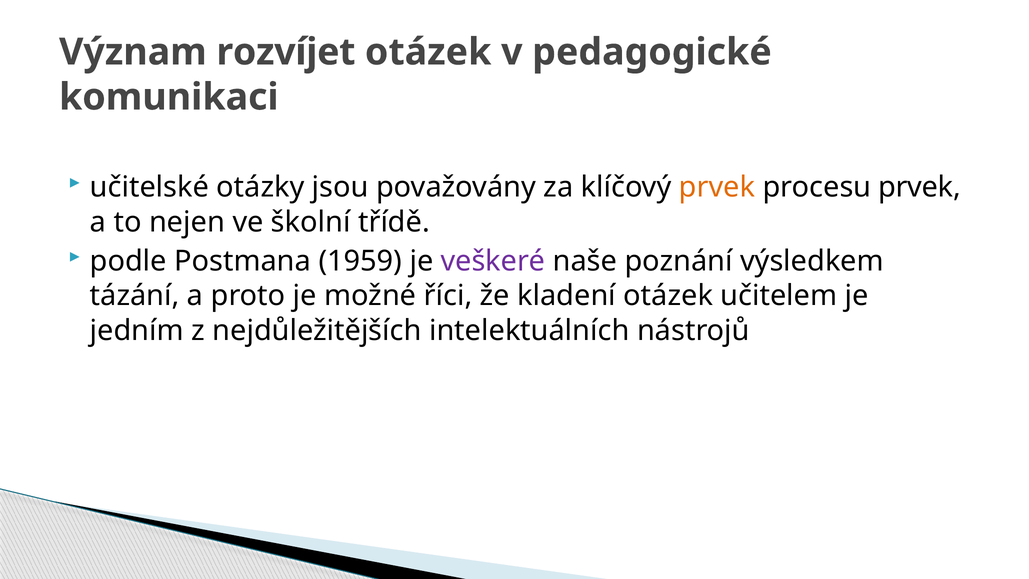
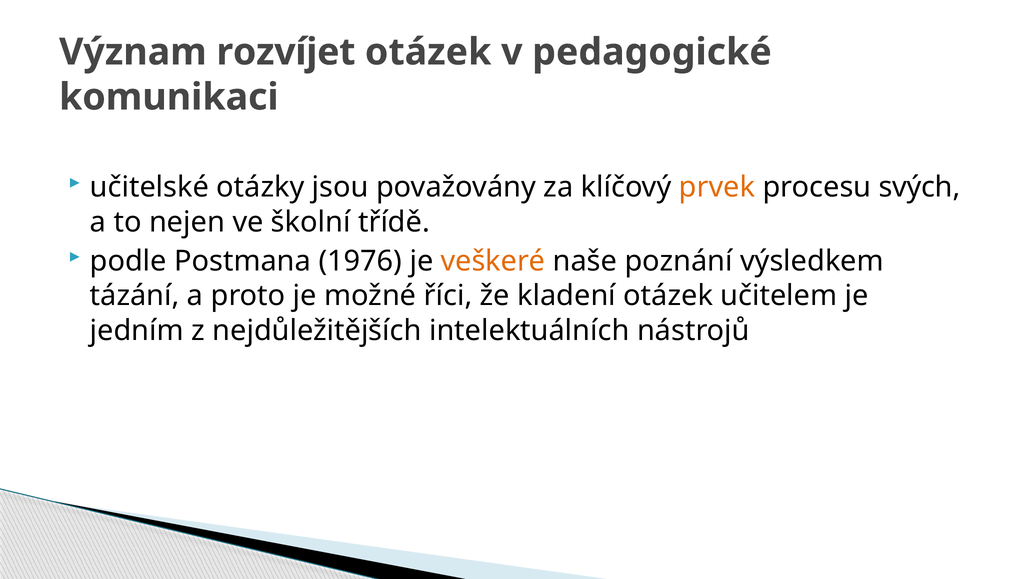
procesu prvek: prvek -> svých
1959: 1959 -> 1976
veškeré colour: purple -> orange
